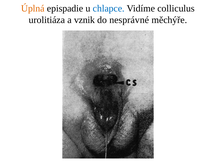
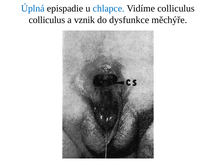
Úplná colour: orange -> blue
urolitiáza at (47, 20): urolitiáza -> colliculus
nesprávné: nesprávné -> dysfunkce
